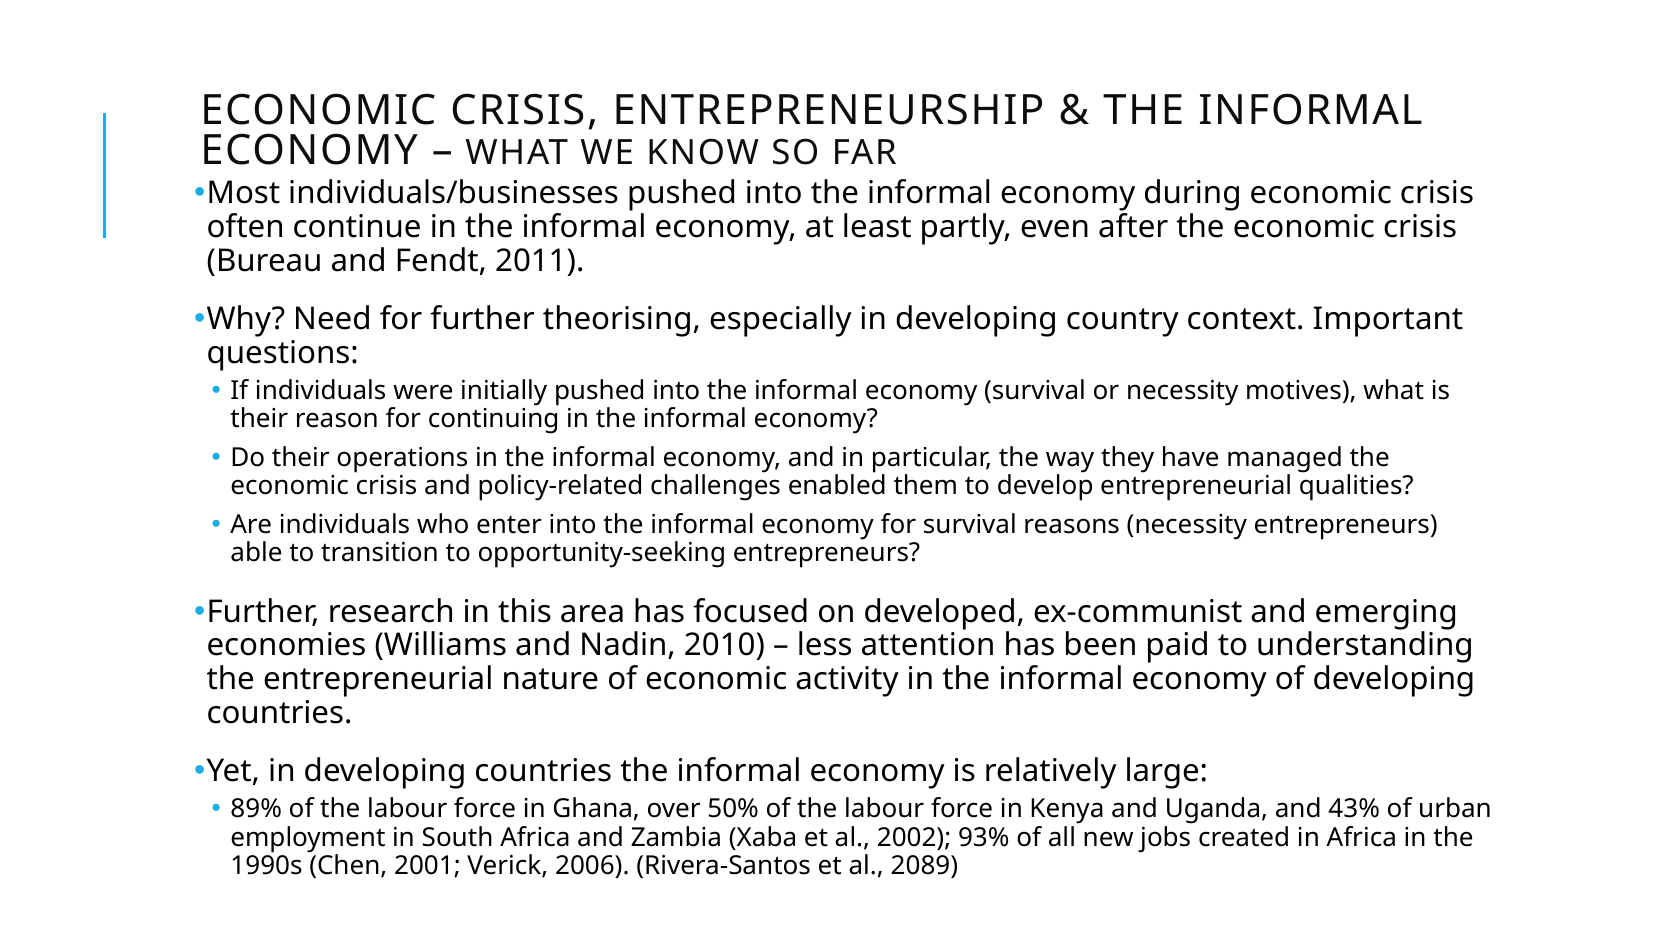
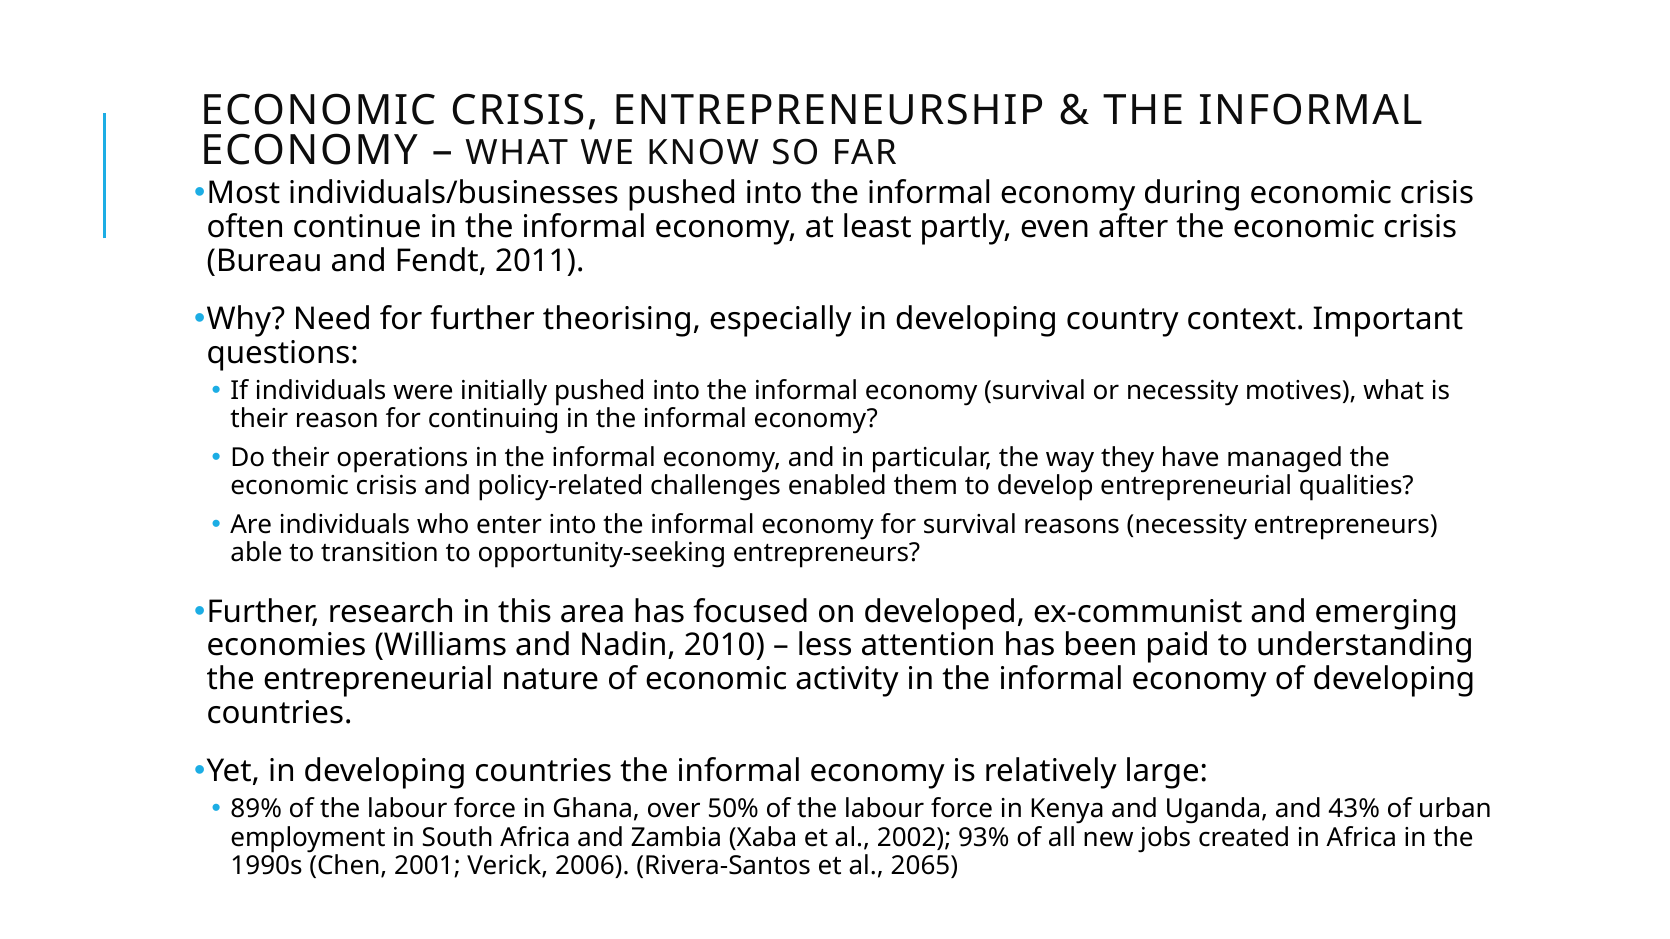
2089: 2089 -> 2065
